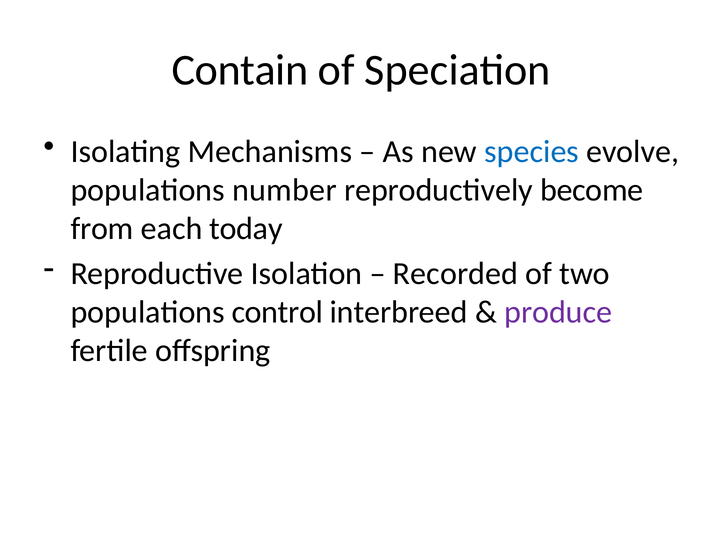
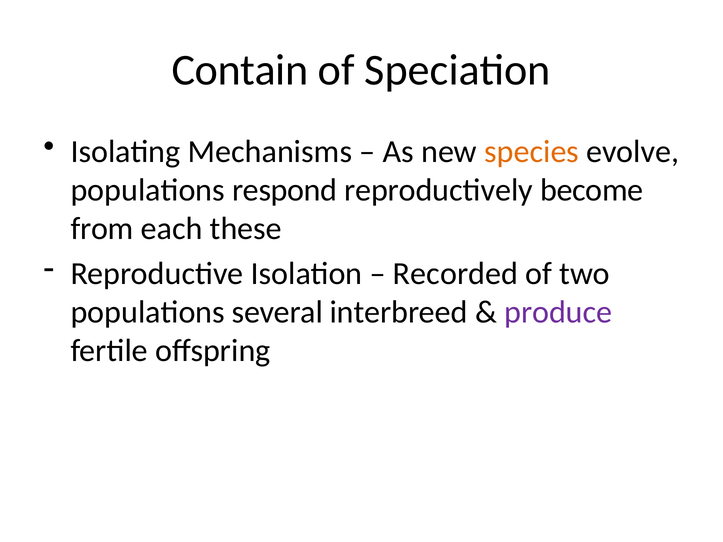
species colour: blue -> orange
number: number -> respond
today: today -> these
control: control -> several
